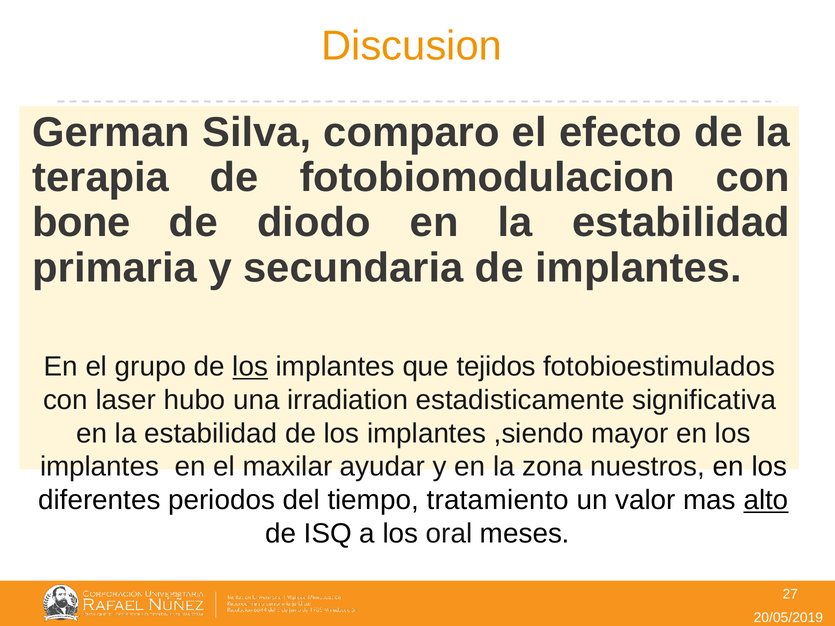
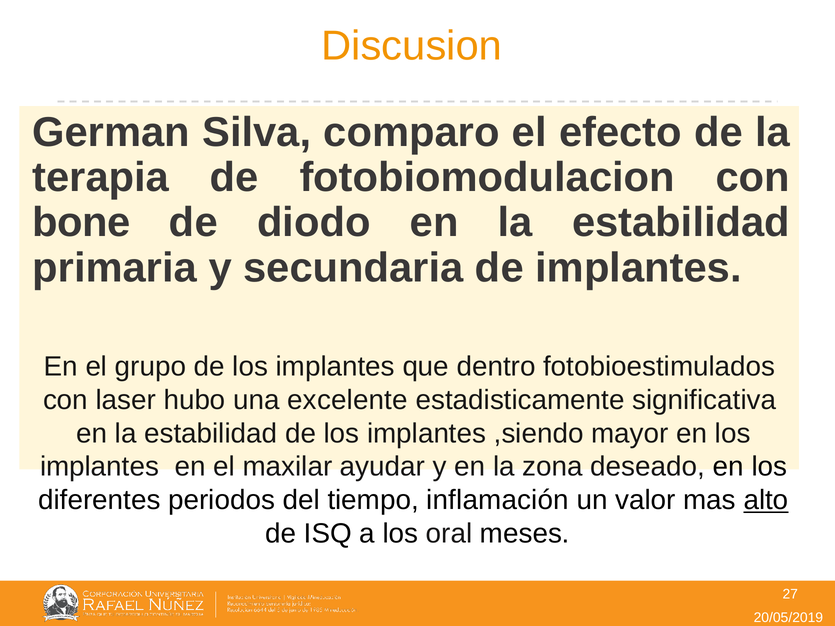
los at (250, 367) underline: present -> none
tejidos: tejidos -> dentro
irradiation: irradiation -> excelente
nuestros: nuestros -> deseado
tratamiento: tratamiento -> inflamación
